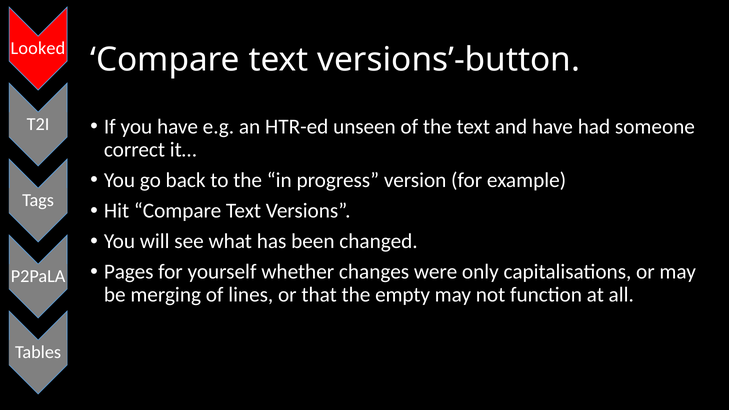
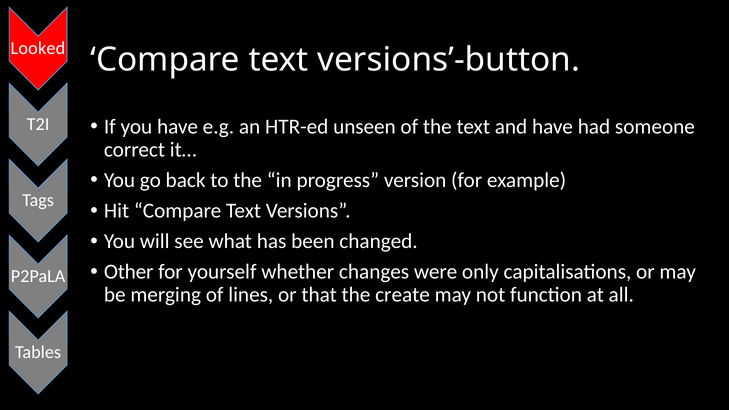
Pages: Pages -> Other
empty: empty -> create
